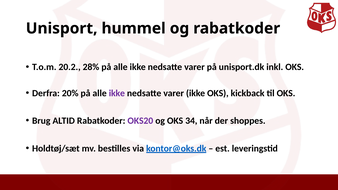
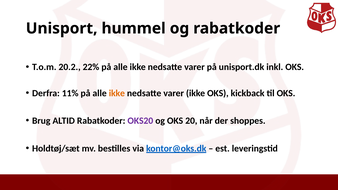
28%: 28% -> 22%
20%: 20% -> 11%
ikke at (117, 93) colour: purple -> orange
34: 34 -> 20
